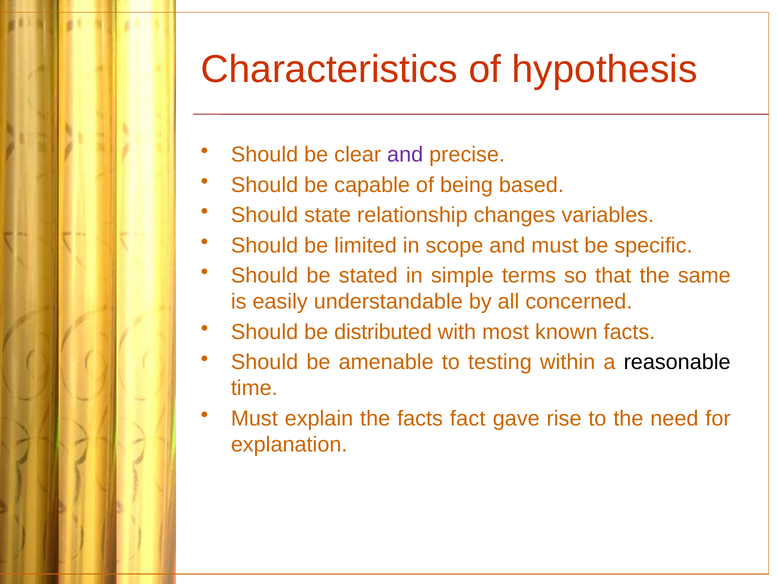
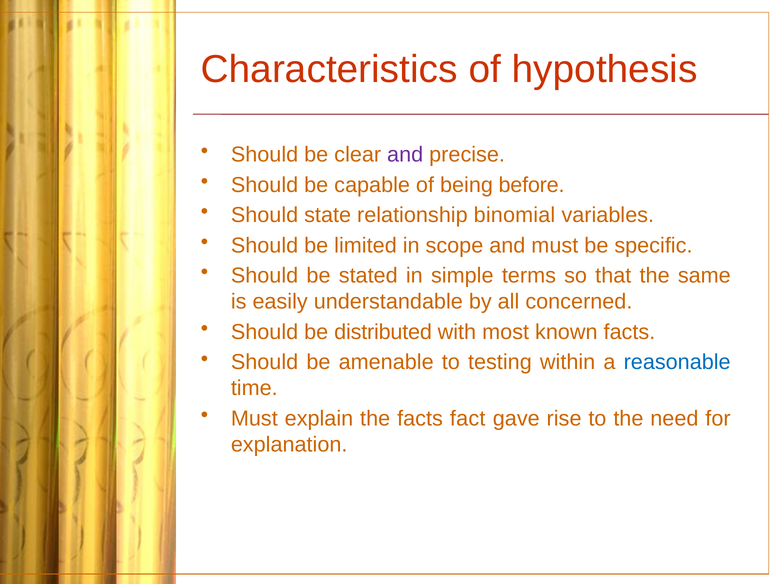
based: based -> before
changes: changes -> binomial
reasonable colour: black -> blue
